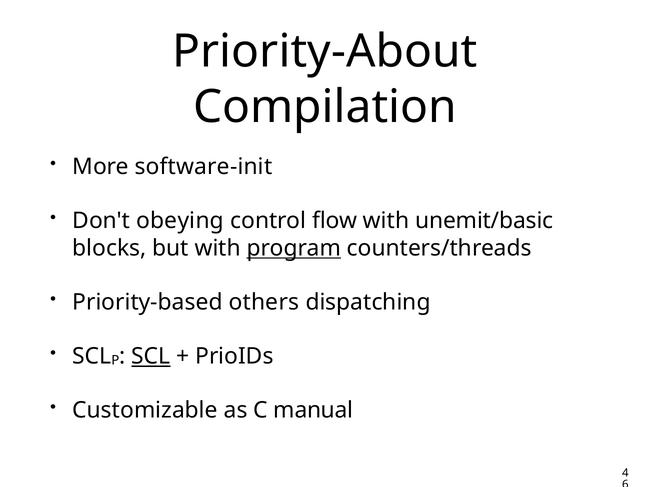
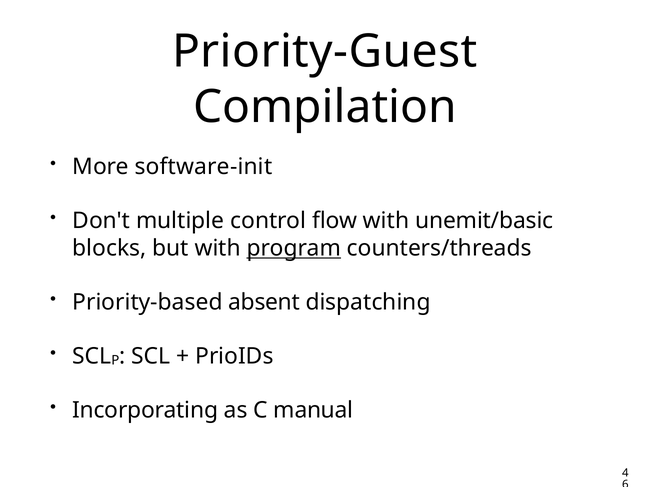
Priority-About: Priority-About -> Priority-Guest
obeying: obeying -> multiple
others: others -> absent
SCL at (151, 357) underline: present -> none
Customizable: Customizable -> Incorporating
